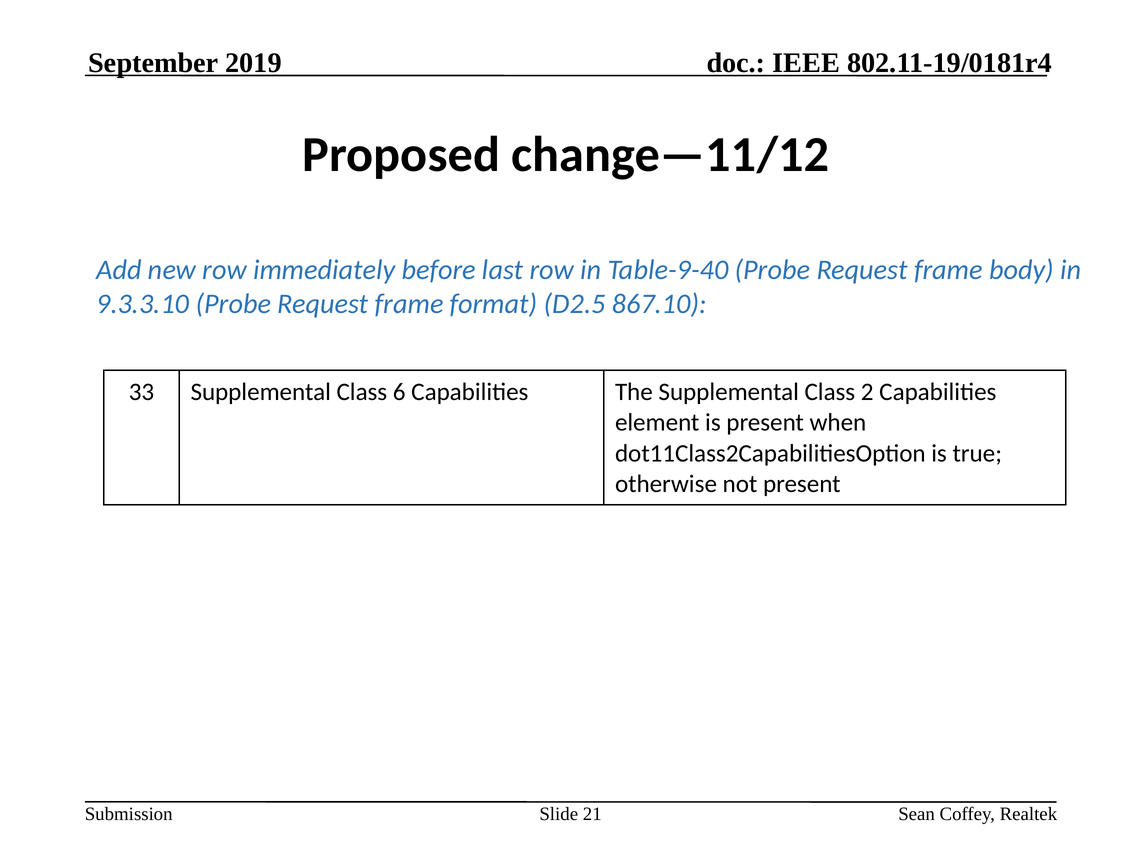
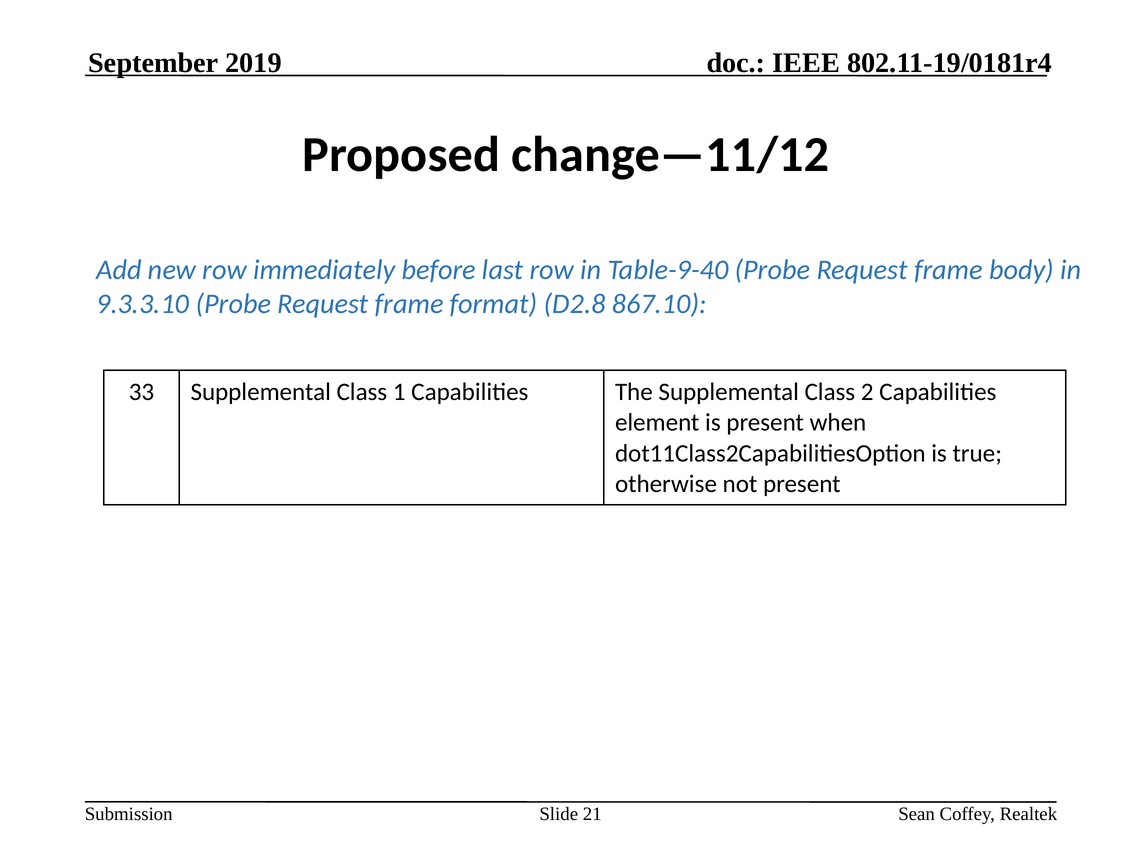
D2.5: D2.5 -> D2.8
6: 6 -> 1
